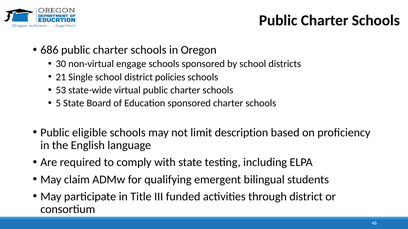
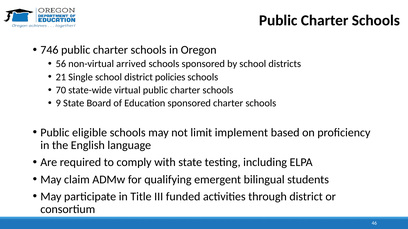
686: 686 -> 746
30: 30 -> 56
engage: engage -> arrived
53: 53 -> 70
5: 5 -> 9
description: description -> implement
